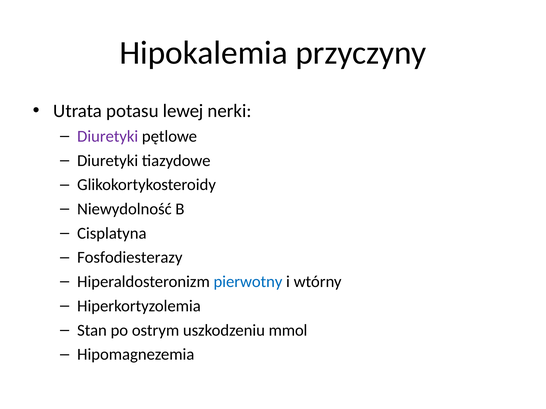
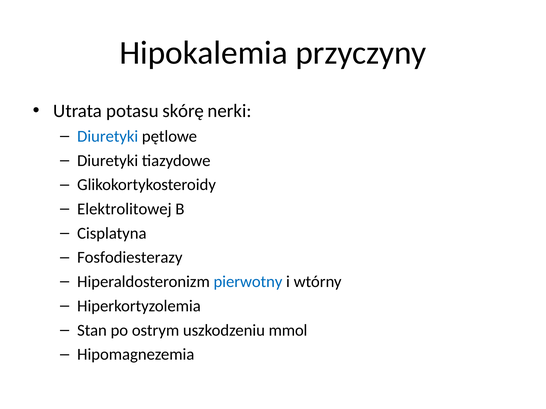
lewej: lewej -> skórę
Diuretyki at (108, 136) colour: purple -> blue
Niewydolność: Niewydolność -> Elektrolitowej
